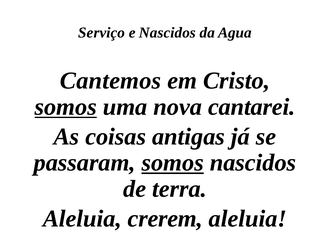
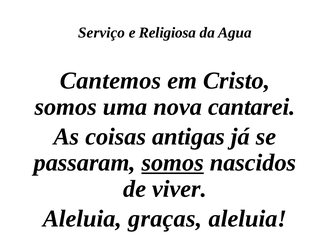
e Nascidos: Nascidos -> Religiosa
somos at (66, 107) underline: present -> none
terra: terra -> viver
crerem: crerem -> graças
